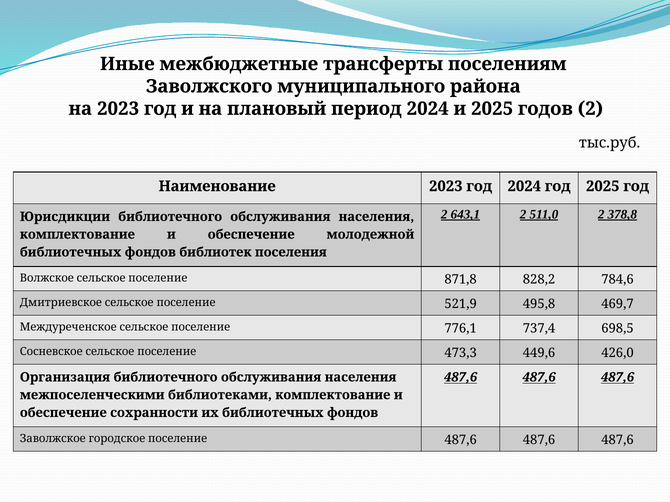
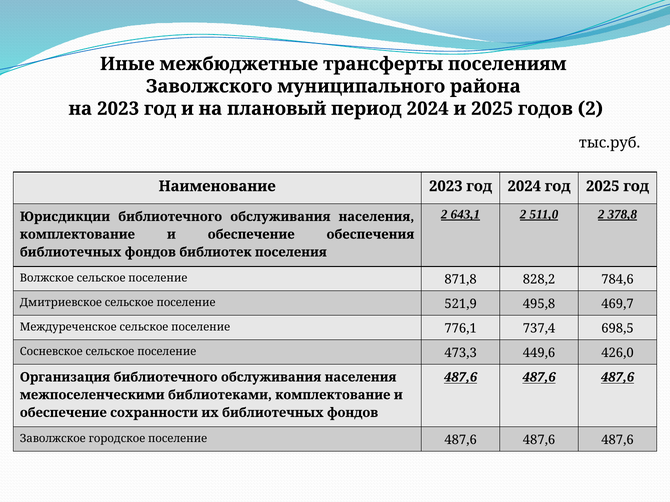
молодежной: молодежной -> обеспечения
